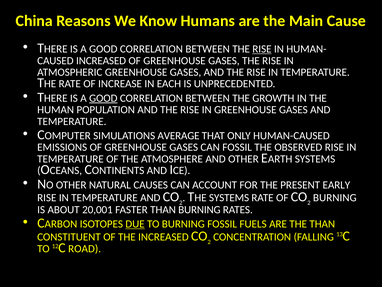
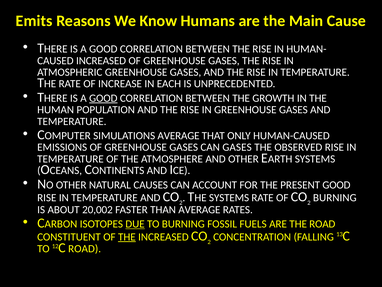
China: China -> Emits
RISE at (262, 49) underline: present -> none
CAN FOSSIL: FOSSIL -> GASES
PRESENT EARLY: EARLY -> GOOD
20,001: 20,001 -> 20,002
THAN BURNING: BURNING -> AVERAGE
THE THAN: THAN -> ROAD
THE at (127, 237) underline: none -> present
